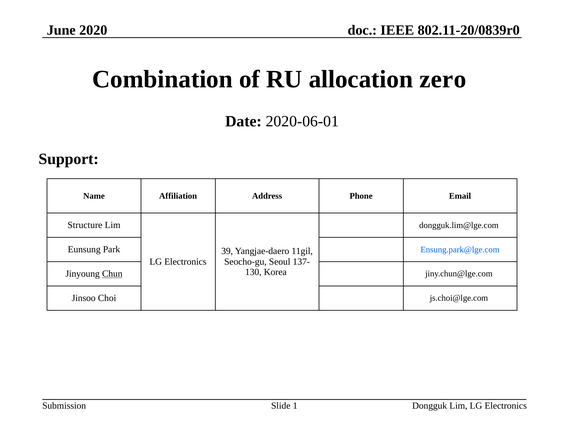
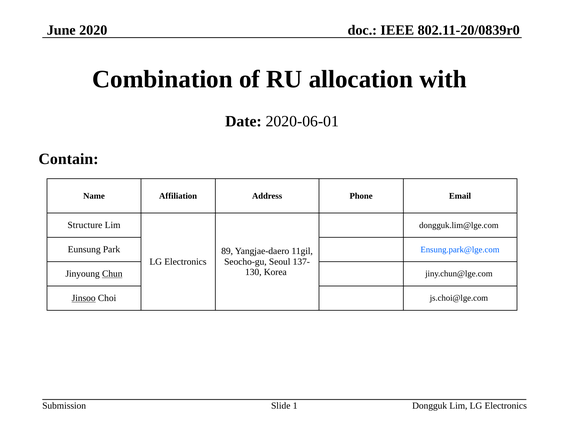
zero: zero -> with
Support: Support -> Contain
39: 39 -> 89
Jinsoo underline: none -> present
